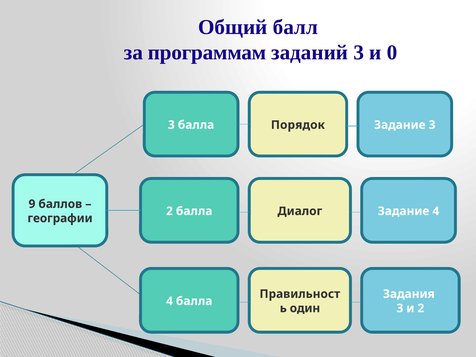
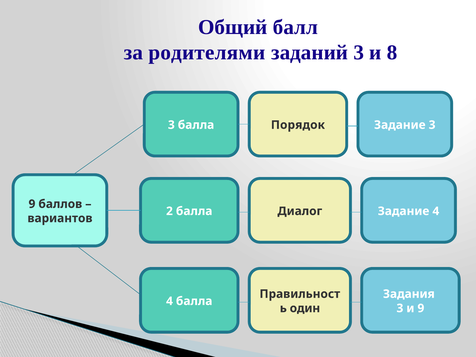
программам: программам -> родителями
0: 0 -> 8
географии: географии -> вариантов
и 2: 2 -> 9
